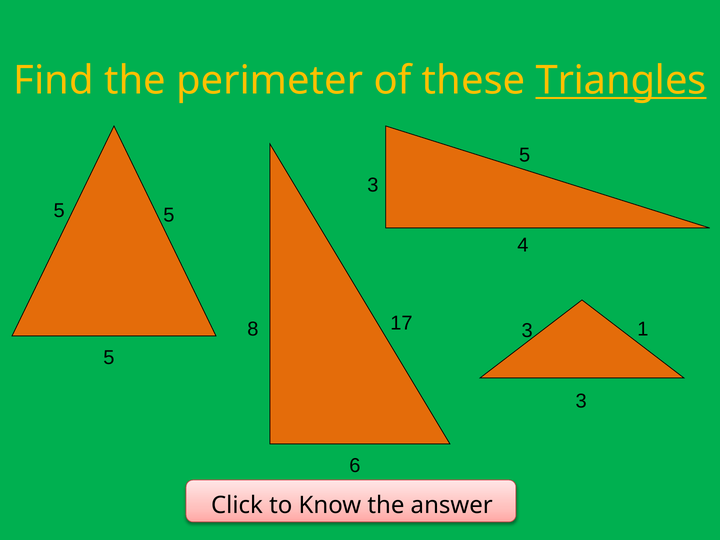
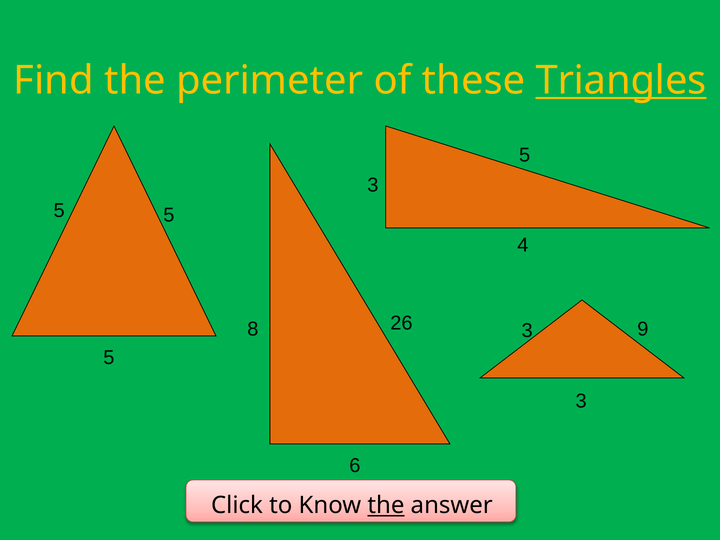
17: 17 -> 26
1: 1 -> 9
the at (386, 505) underline: none -> present
